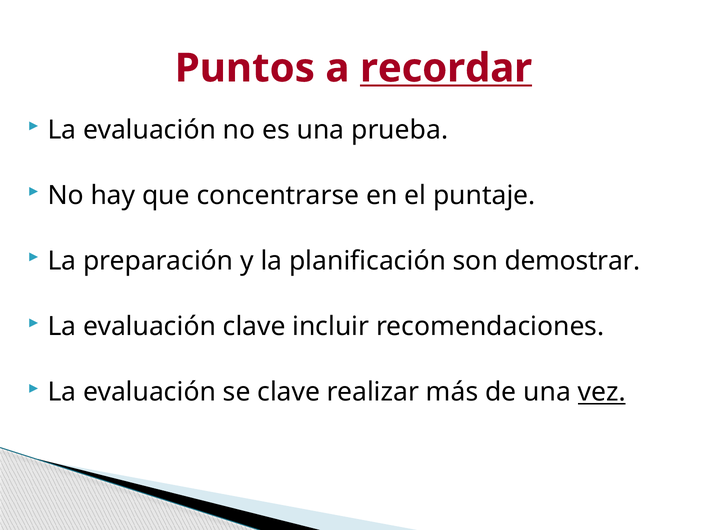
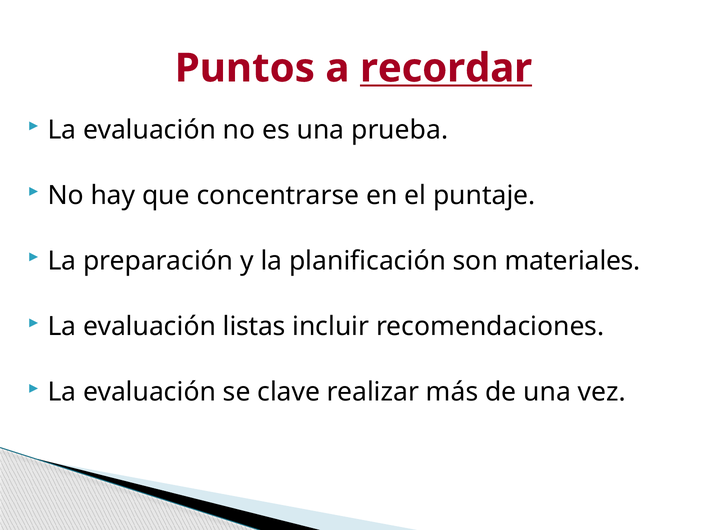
demostrar: demostrar -> materiales
evaluación clave: clave -> listas
vez underline: present -> none
